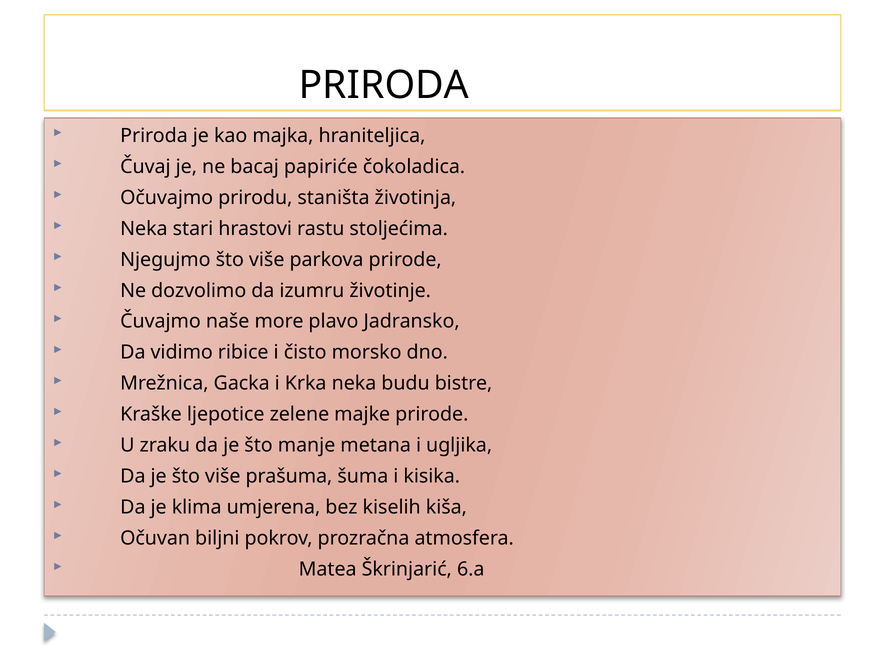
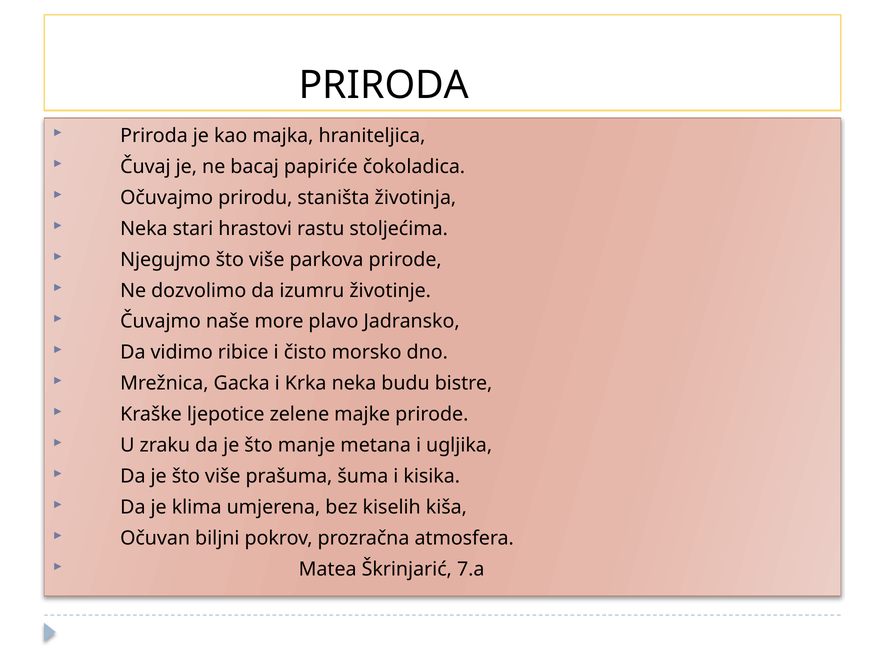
6.a: 6.a -> 7.a
